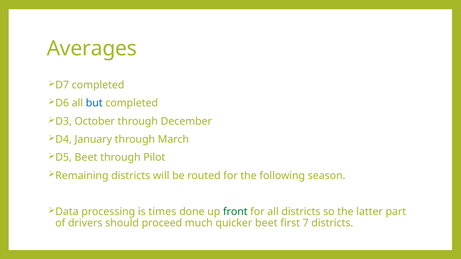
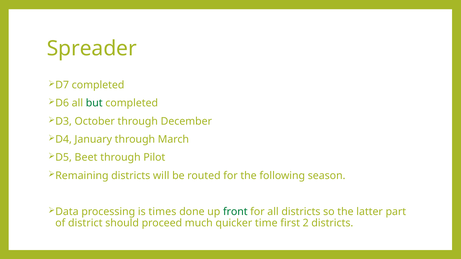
Averages: Averages -> Spreader
but colour: blue -> green
drivers: drivers -> district
quicker beet: beet -> time
7: 7 -> 2
